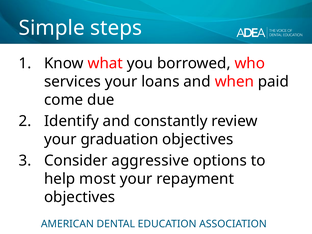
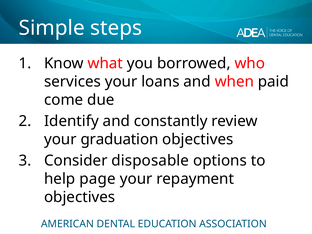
aggressive: aggressive -> disposable
most: most -> page
